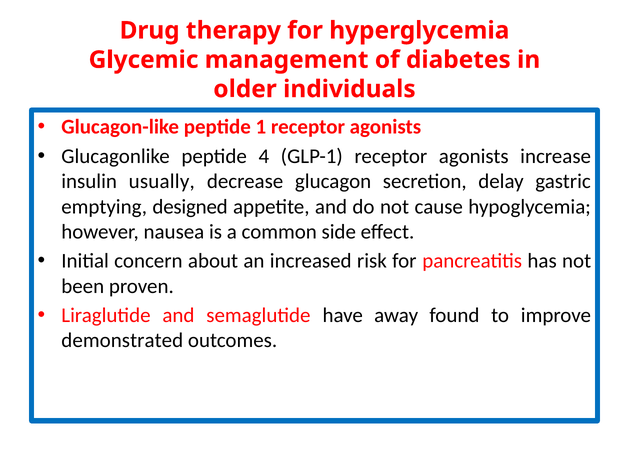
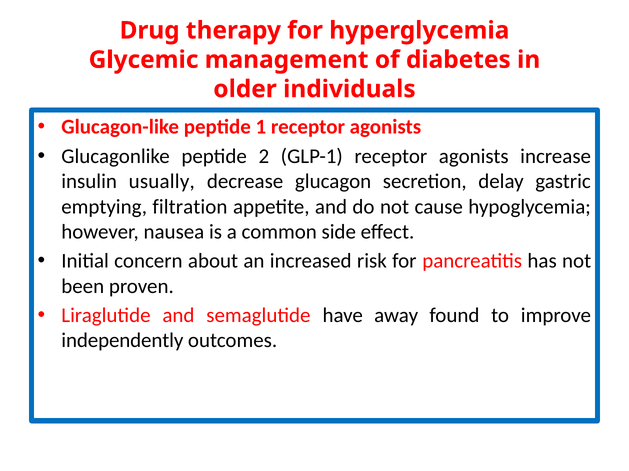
4: 4 -> 2
designed: designed -> filtration
demonstrated: demonstrated -> independently
